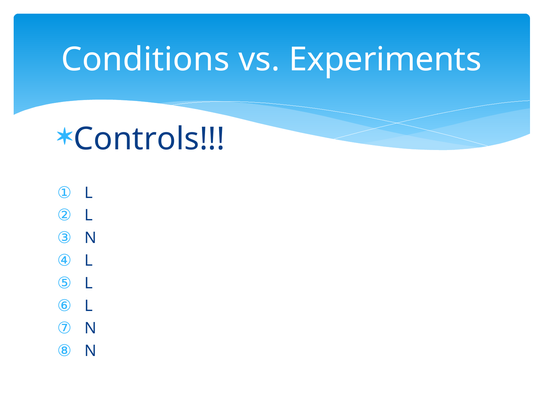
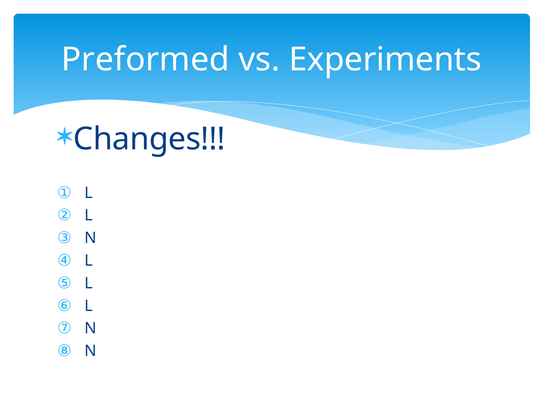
Conditions: Conditions -> Preformed
Controls: Controls -> Changes
